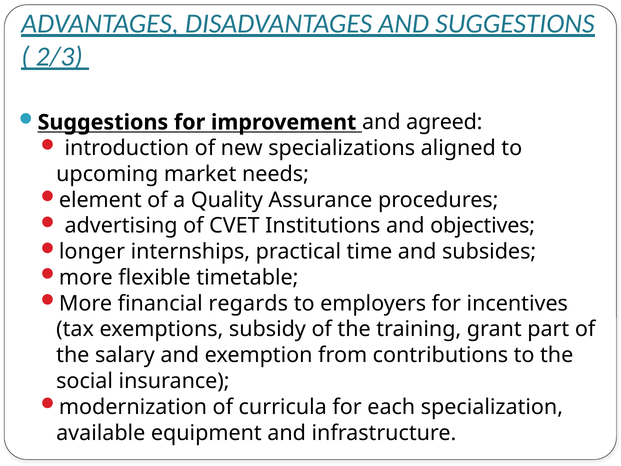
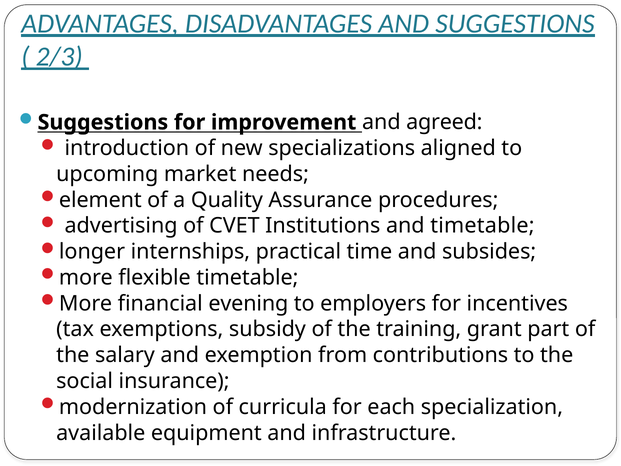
and objectives: objectives -> timetable
regards: regards -> evening
